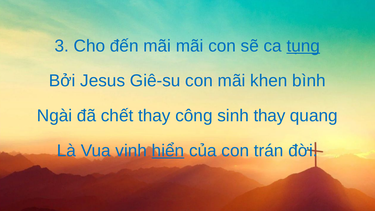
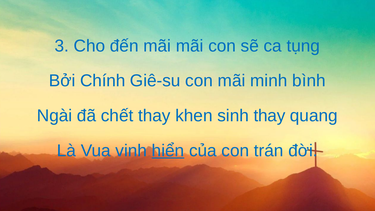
tụng underline: present -> none
Jesus: Jesus -> Chính
khen: khen -> minh
công: công -> khen
